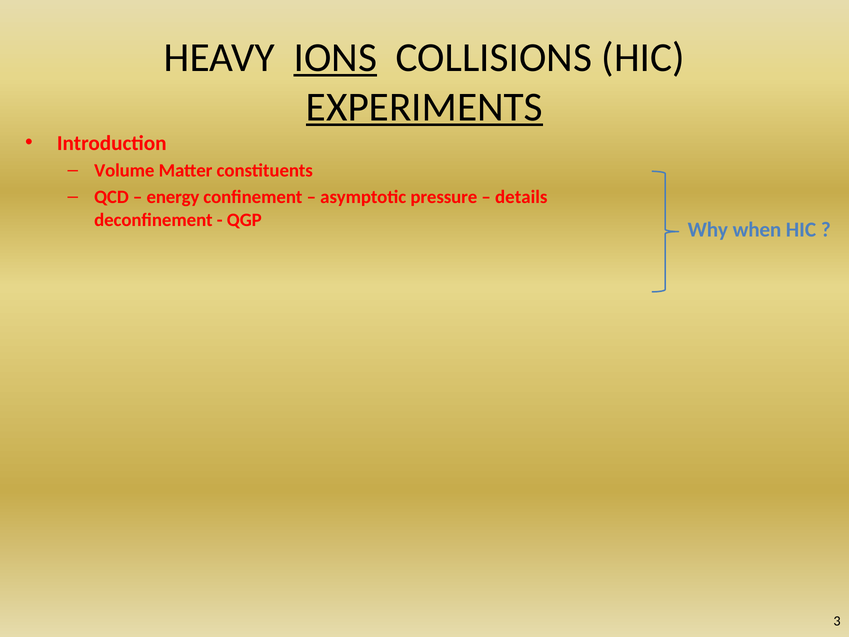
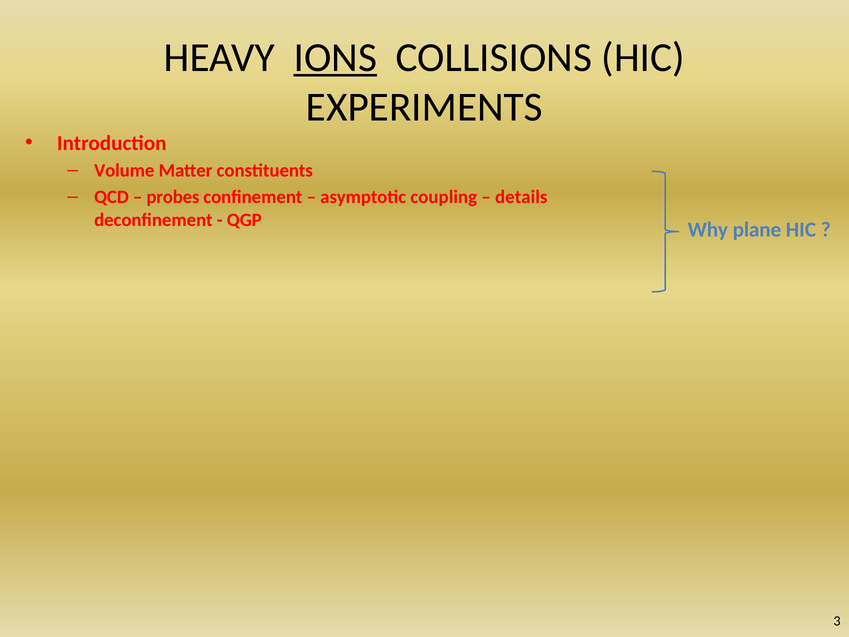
EXPERIMENTS underline: present -> none
energy: energy -> probes
pressure: pressure -> coupling
when: when -> plane
